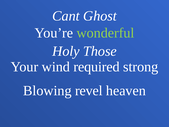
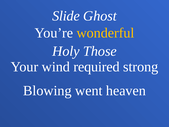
Cant: Cant -> Slide
wonderful colour: light green -> yellow
revel: revel -> went
